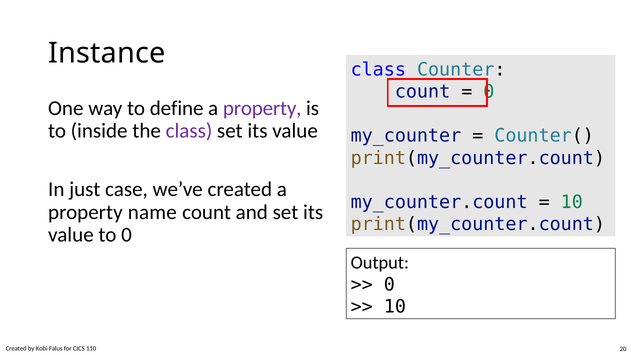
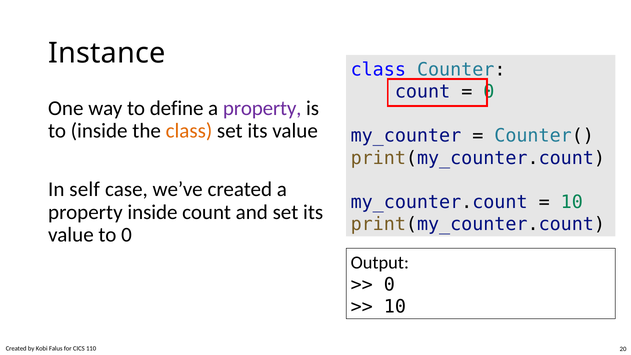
class at (189, 131) colour: purple -> orange
just: just -> self
property name: name -> inside
